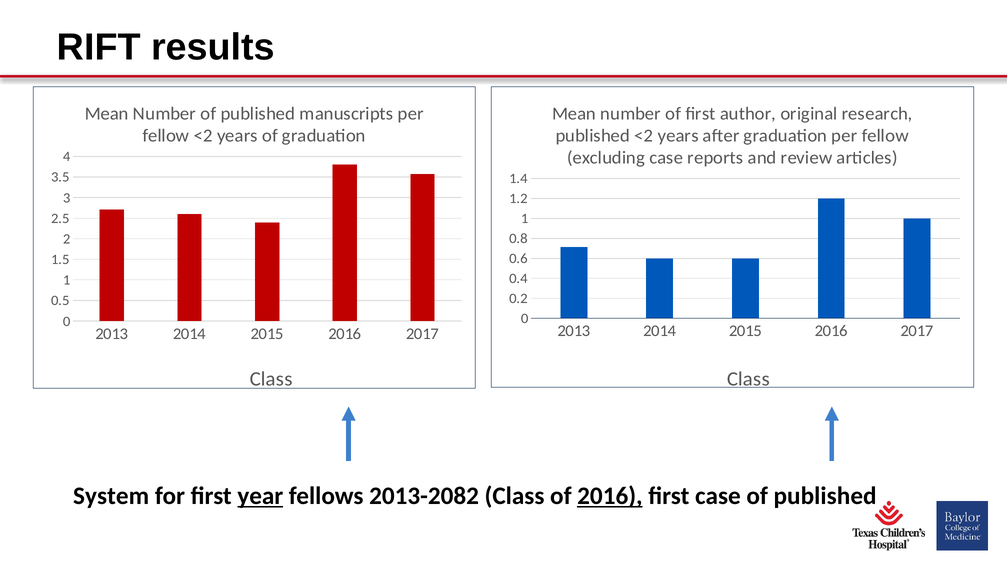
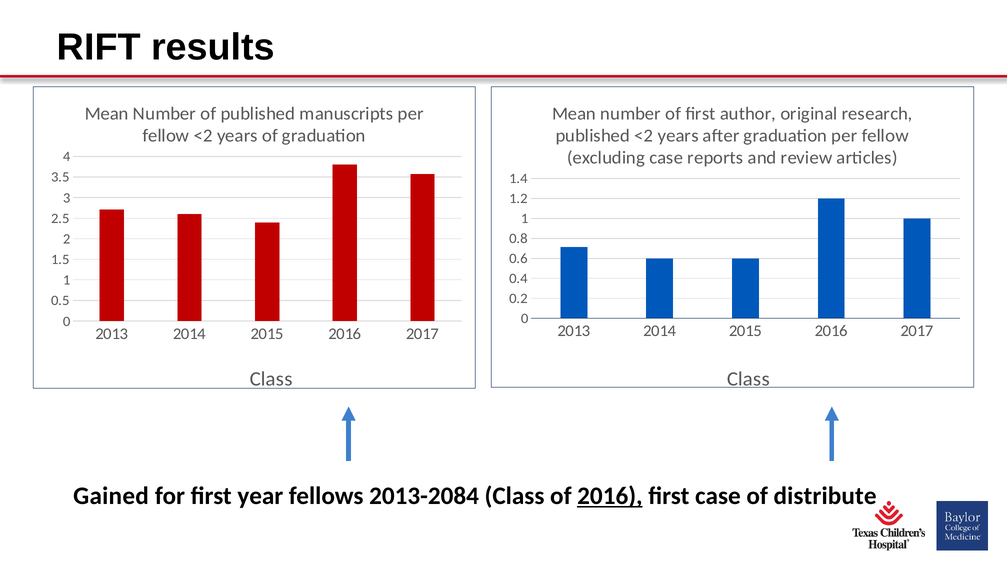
System: System -> Gained
year underline: present -> none
2013-2082: 2013-2082 -> 2013-2084
published at (825, 497): published -> distribute
